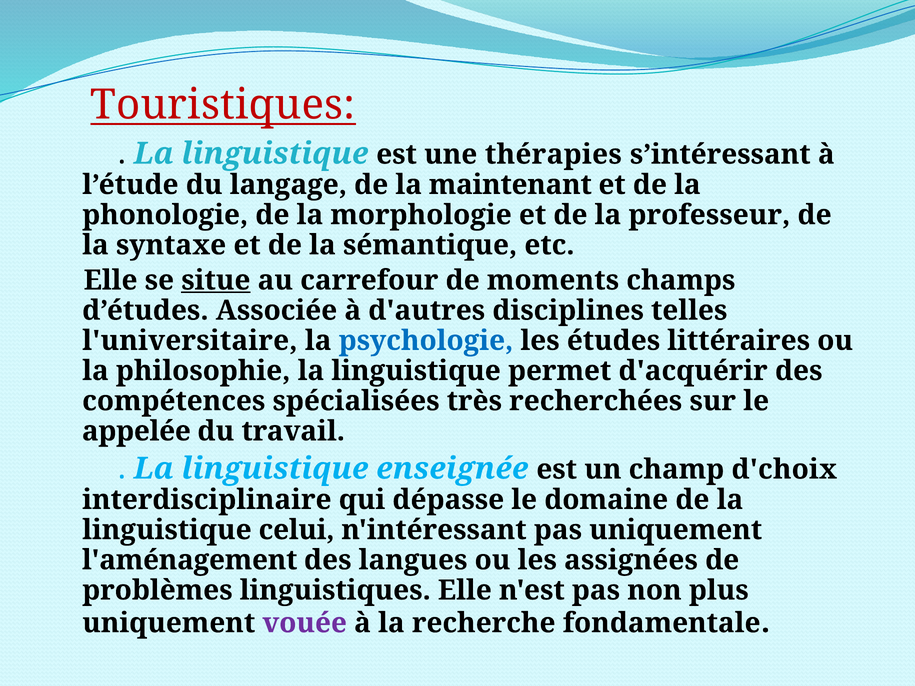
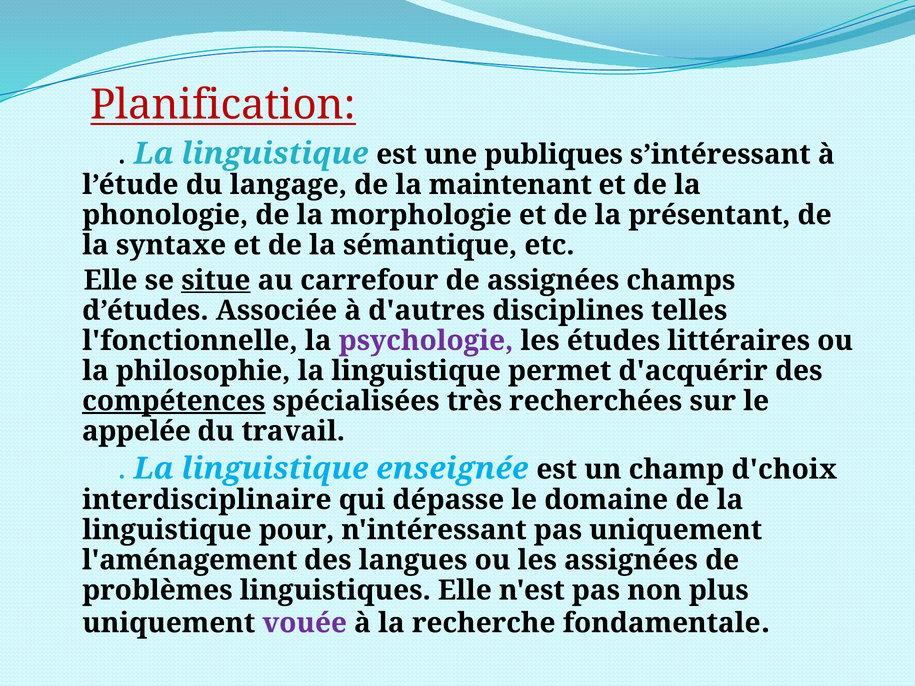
Touristiques: Touristiques -> Planification
thérapies: thérapies -> publiques
professeur: professeur -> présentant
de moments: moments -> assignées
l'universitaire: l'universitaire -> l'fonctionnelle
psychologie colour: blue -> purple
compétences underline: none -> present
celui: celui -> pour
